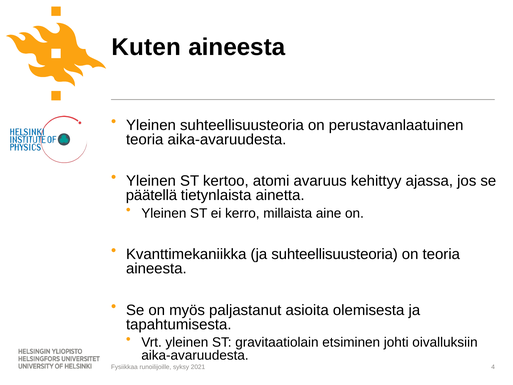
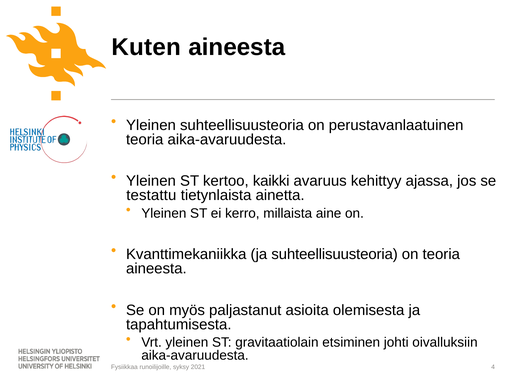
atomi: atomi -> kaikki
päätellä: päätellä -> testattu
